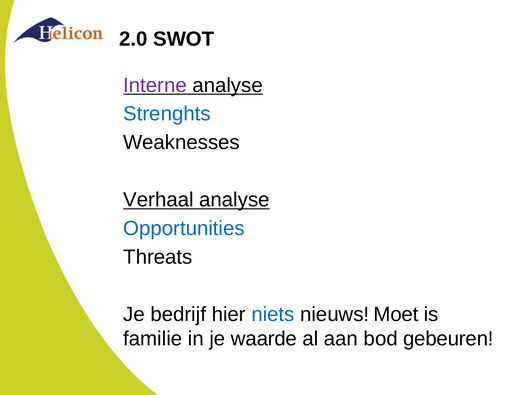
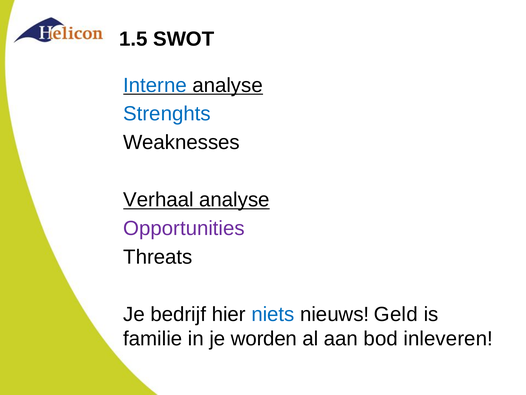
2.0: 2.0 -> 1.5
Interne colour: purple -> blue
Opportunities colour: blue -> purple
Moet: Moet -> Geld
waarde: waarde -> worden
gebeuren: gebeuren -> inleveren
